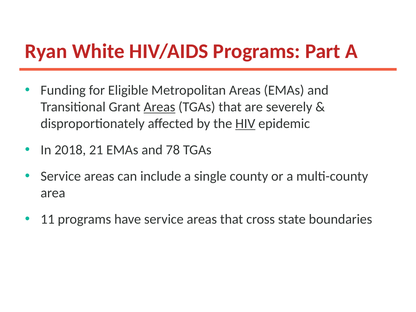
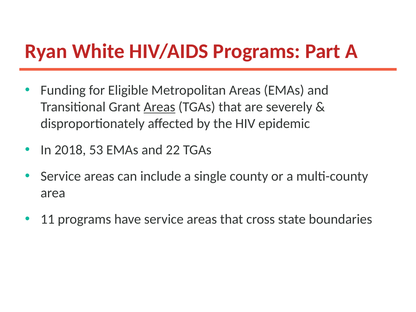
HIV underline: present -> none
21: 21 -> 53
78: 78 -> 22
